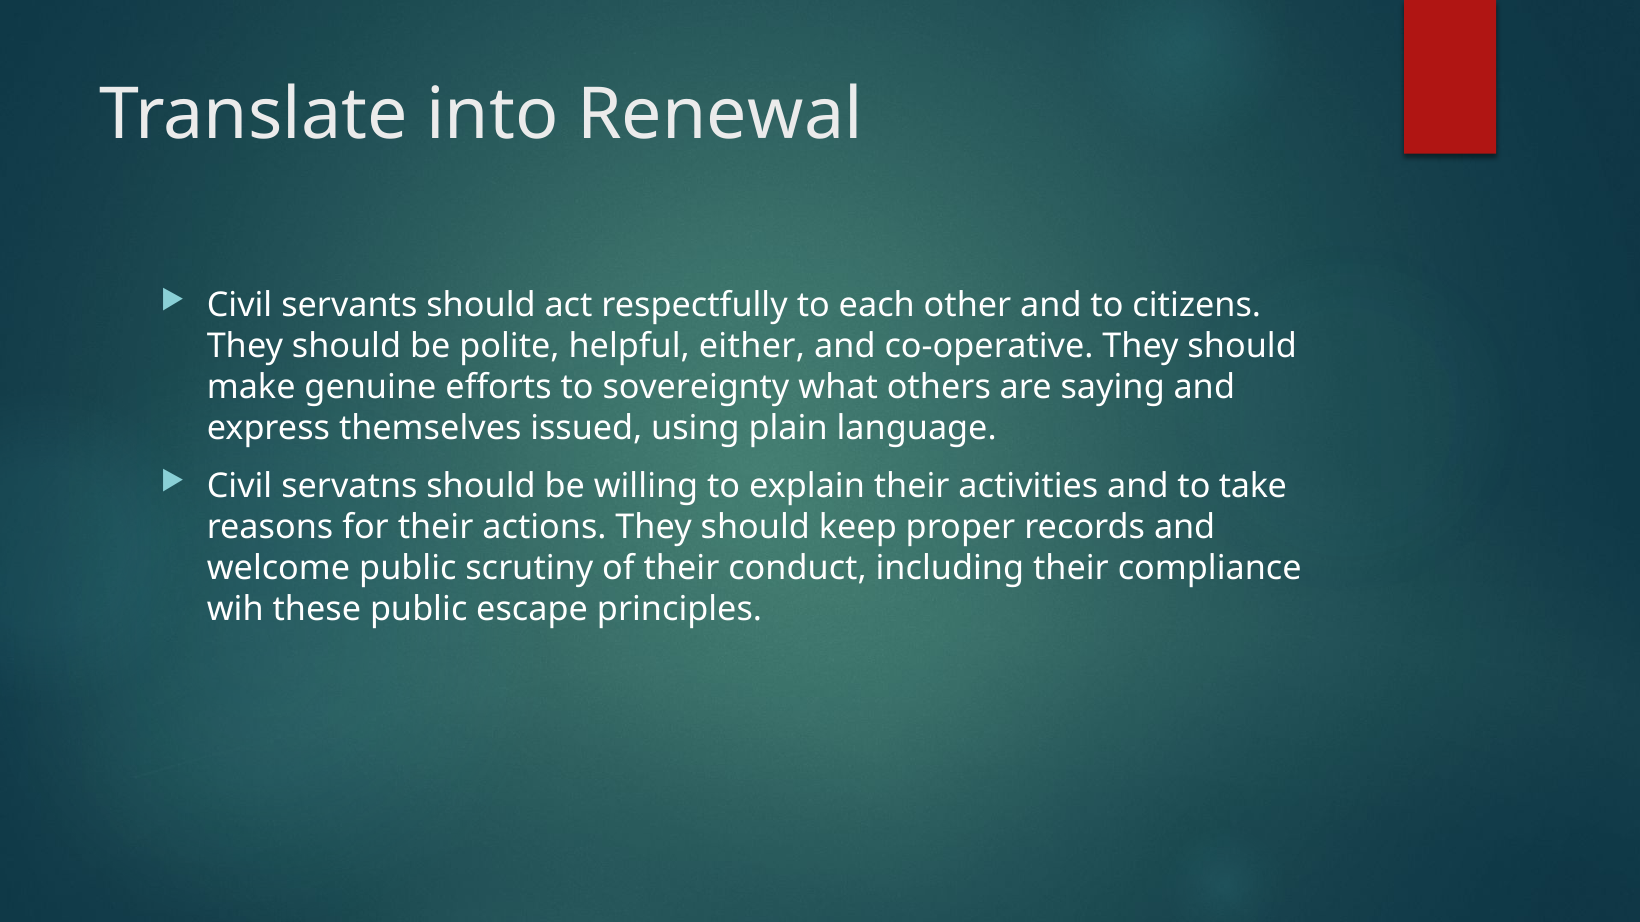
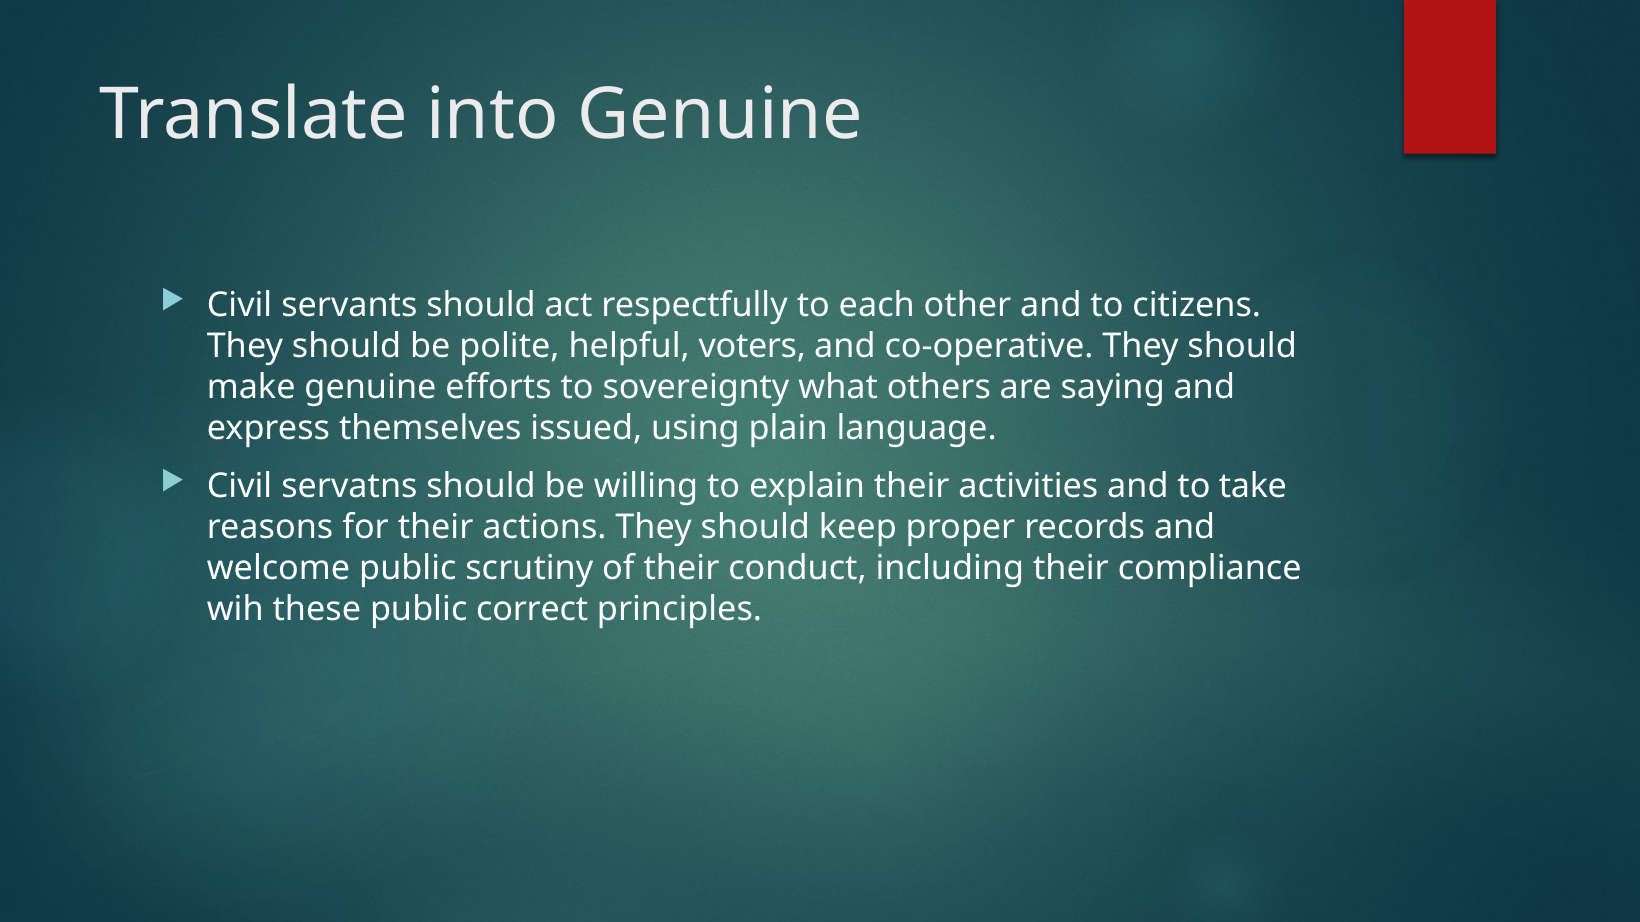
into Renewal: Renewal -> Genuine
either: either -> voters
escape: escape -> correct
